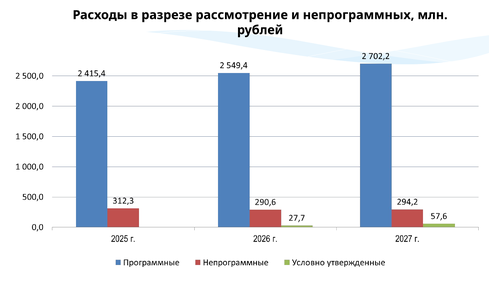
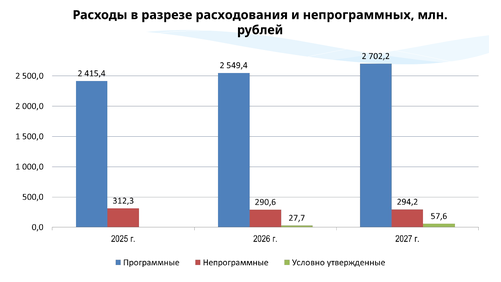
рассмотрение: рассмотрение -> расходования
